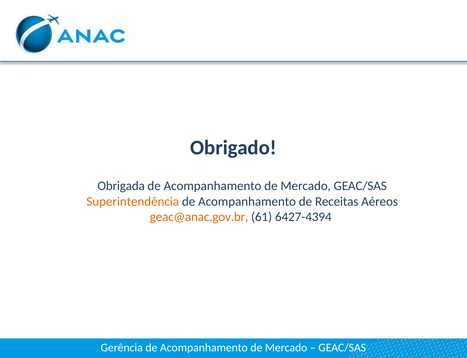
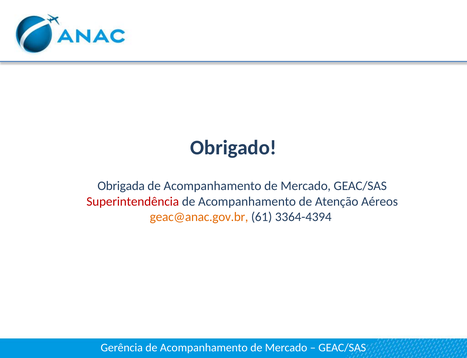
Superintendência colour: orange -> red
Receitas: Receitas -> Atenção
6427-4394: 6427-4394 -> 3364-4394
